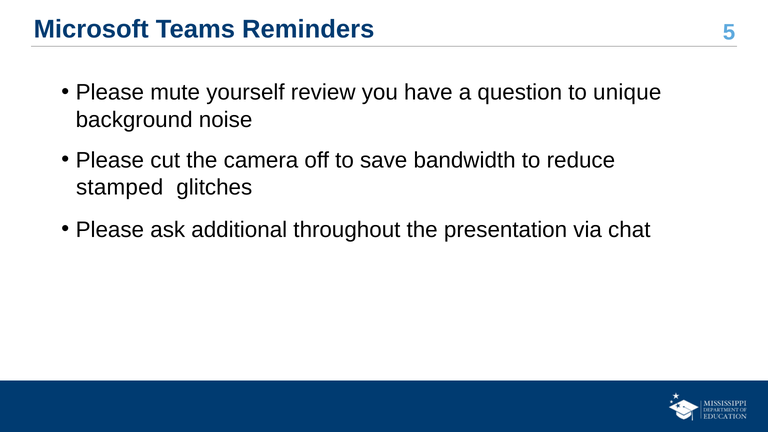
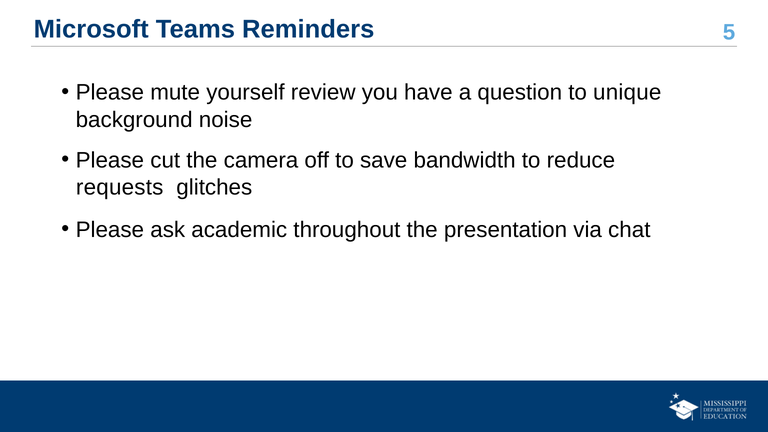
stamped: stamped -> requests
additional: additional -> academic
